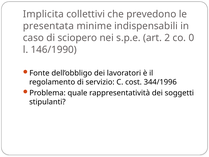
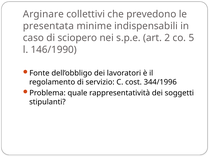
Implicita: Implicita -> Arginare
0: 0 -> 5
